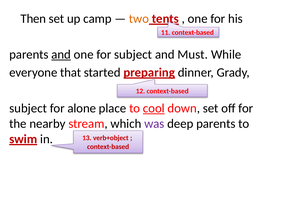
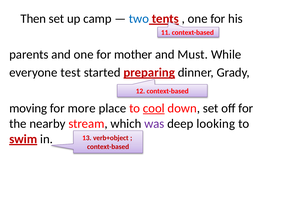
two colour: orange -> blue
and at (61, 54) underline: present -> none
for subject: subject -> mother
that: that -> test
subject at (28, 108): subject -> moving
alone: alone -> more
deep parents: parents -> looking
